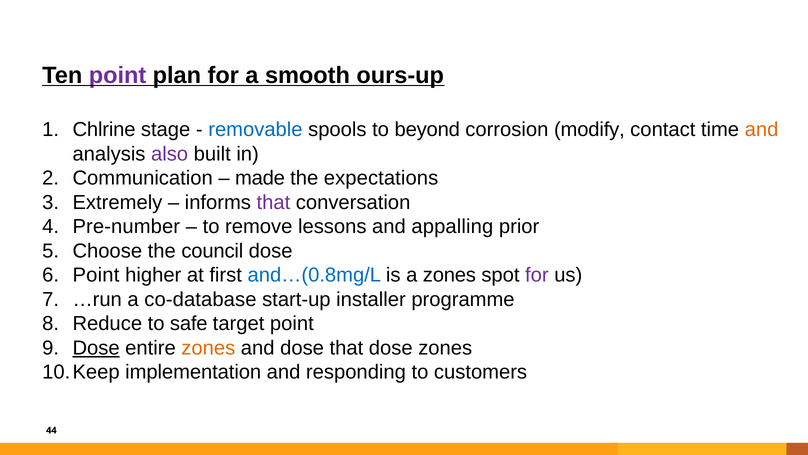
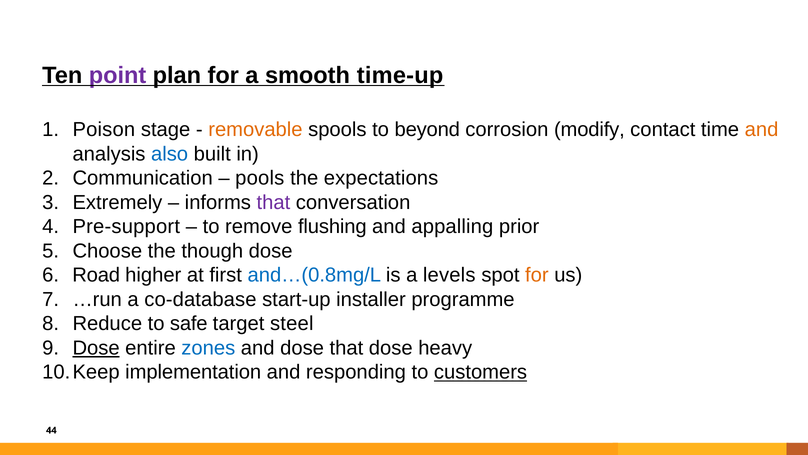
ours-up: ours-up -> time-up
Chlrine: Chlrine -> Poison
removable colour: blue -> orange
also colour: purple -> blue
made: made -> pools
Pre-number: Pre-number -> Pre-support
lessons: lessons -> flushing
council: council -> though
Point at (96, 275): Point -> Road
a zones: zones -> levels
for at (537, 275) colour: purple -> orange
target point: point -> steel
zones at (208, 348) colour: orange -> blue
dose zones: zones -> heavy
customers underline: none -> present
